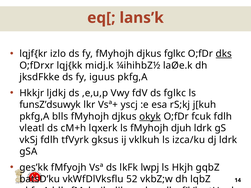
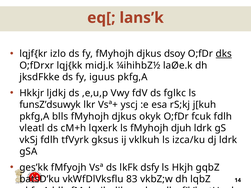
djkus fglkc: fglkc -> dsoy
okyk underline: present -> none
lwpj: lwpj -> dsfy
52: 52 -> 83
